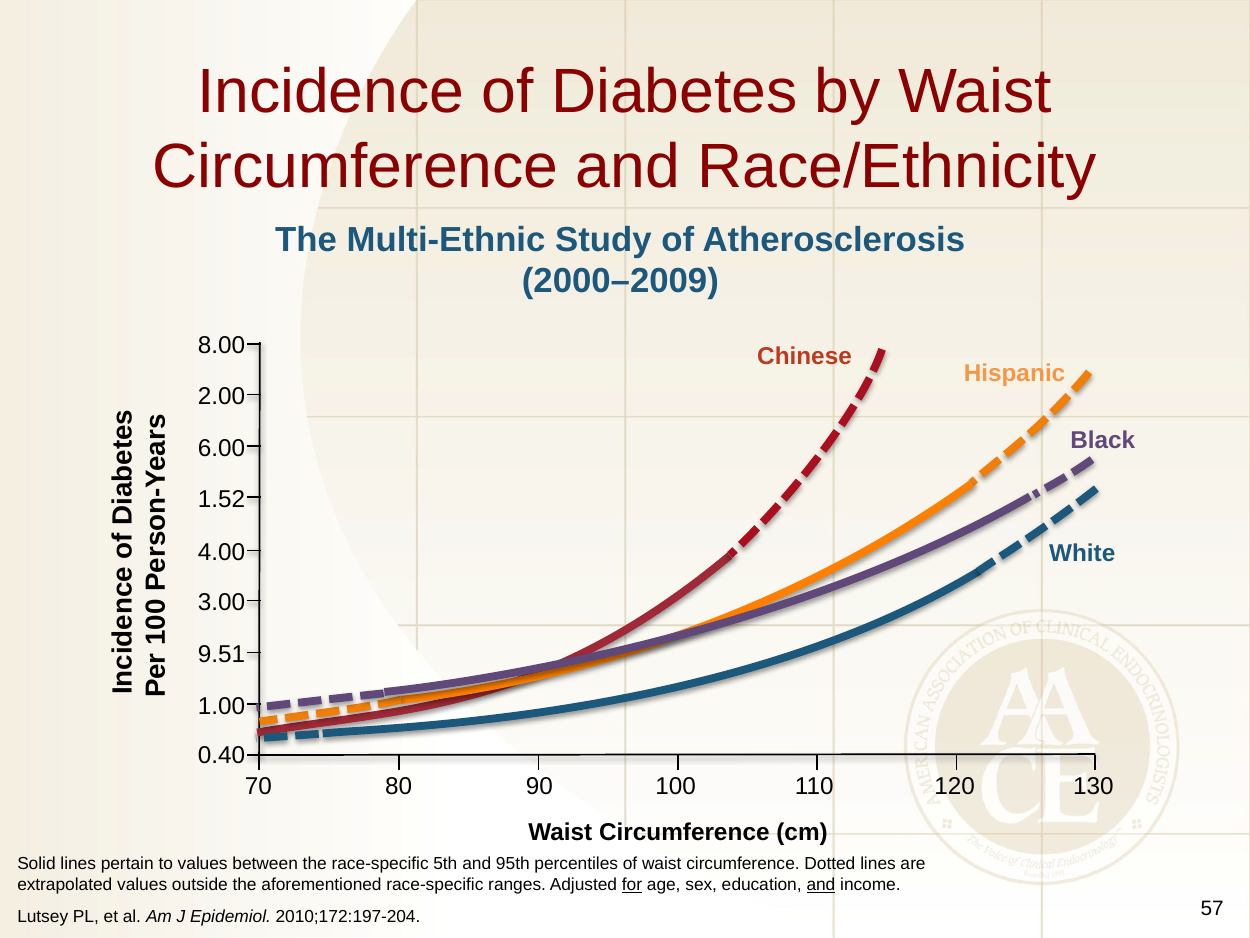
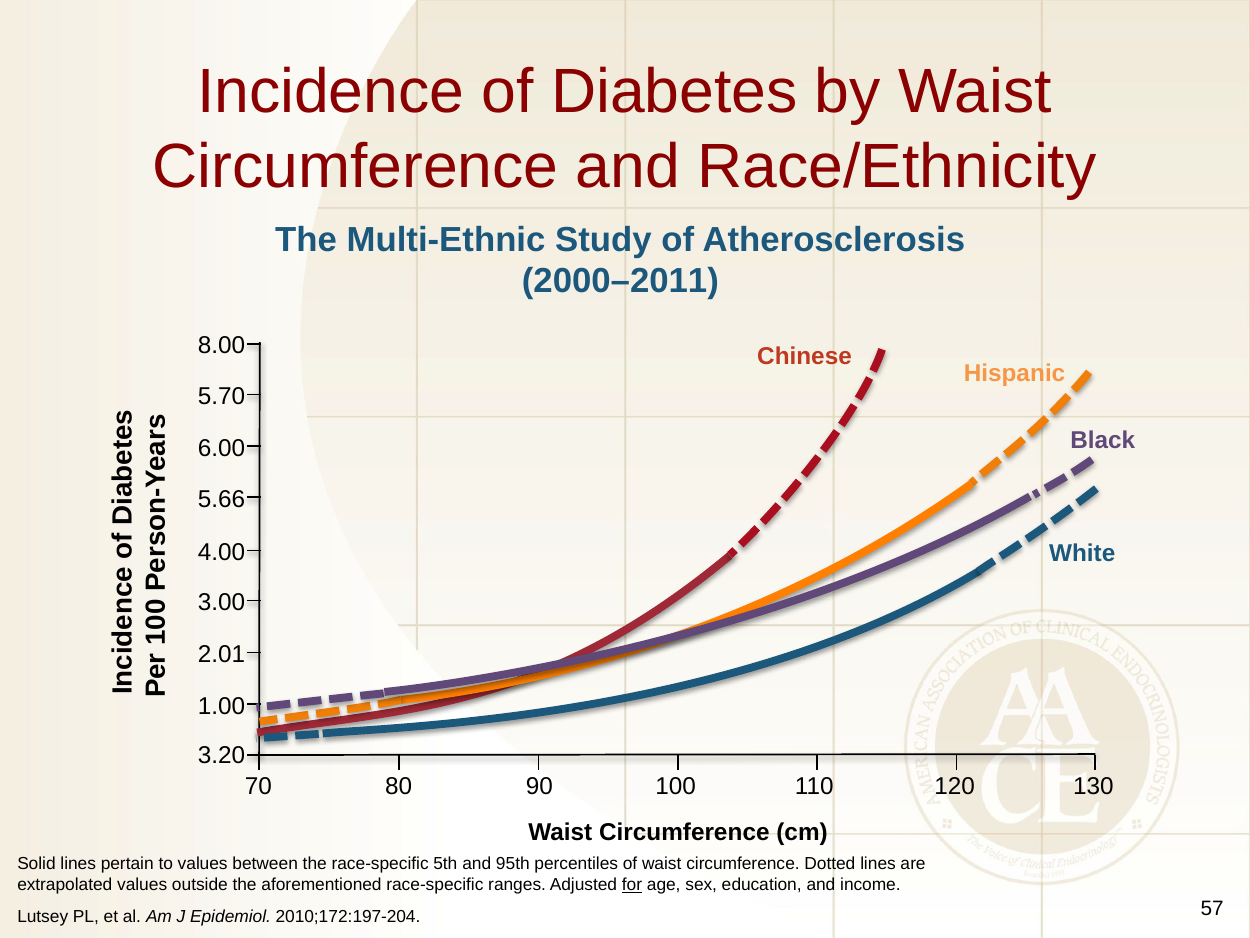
2000–2009: 2000–2009 -> 2000–2011
2.00: 2.00 -> 5.70
1.52: 1.52 -> 5.66
9.51: 9.51 -> 2.01
0.40: 0.40 -> 3.20
and at (821, 885) underline: present -> none
